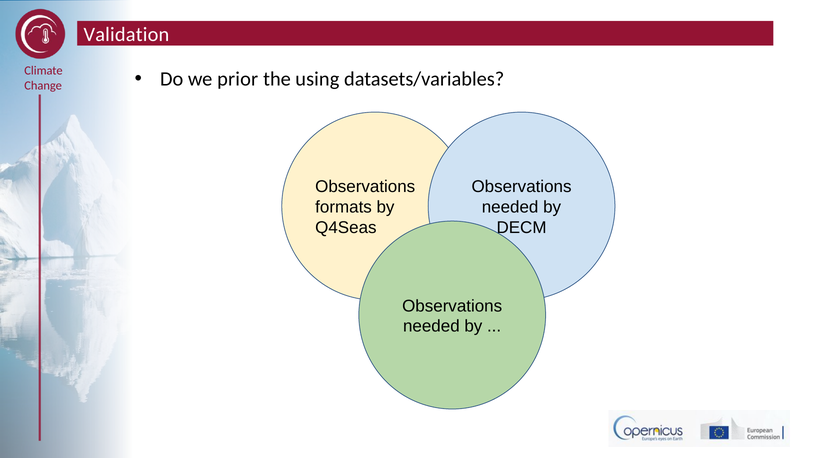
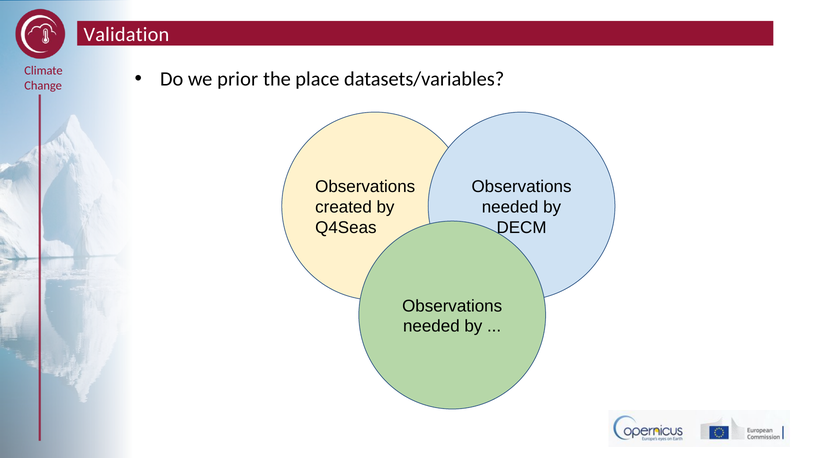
using: using -> place
formats: formats -> created
